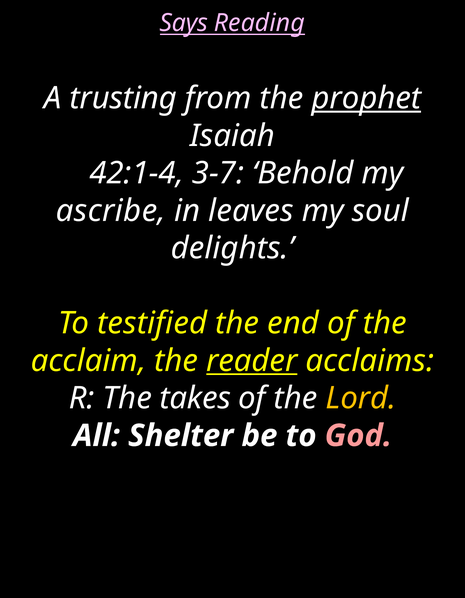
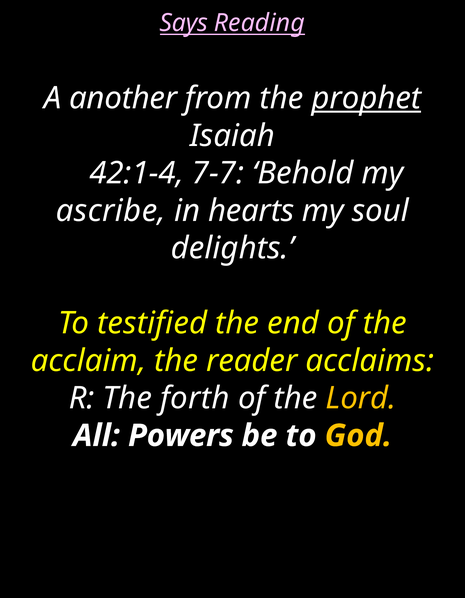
trusting: trusting -> another
3-7: 3-7 -> 7-7
leaves: leaves -> hearts
reader underline: present -> none
takes: takes -> forth
Shelter: Shelter -> Powers
God colour: pink -> yellow
